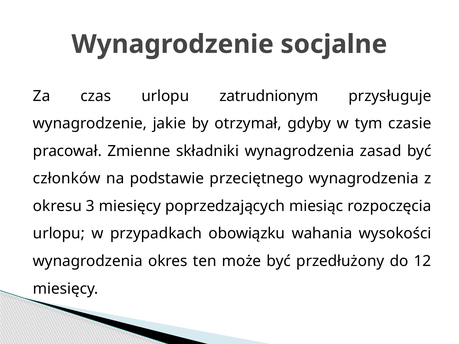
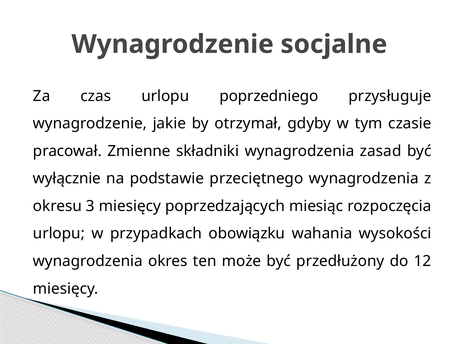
zatrudnionym: zatrudnionym -> poprzedniego
członków: członków -> wyłącznie
